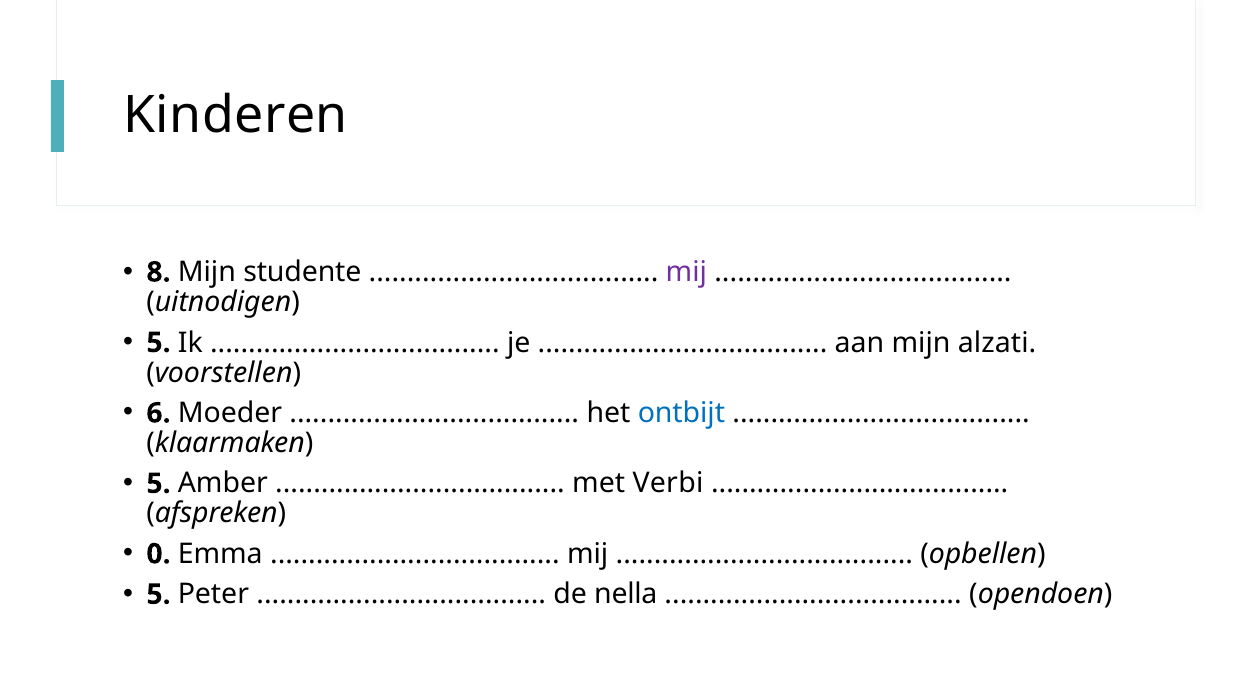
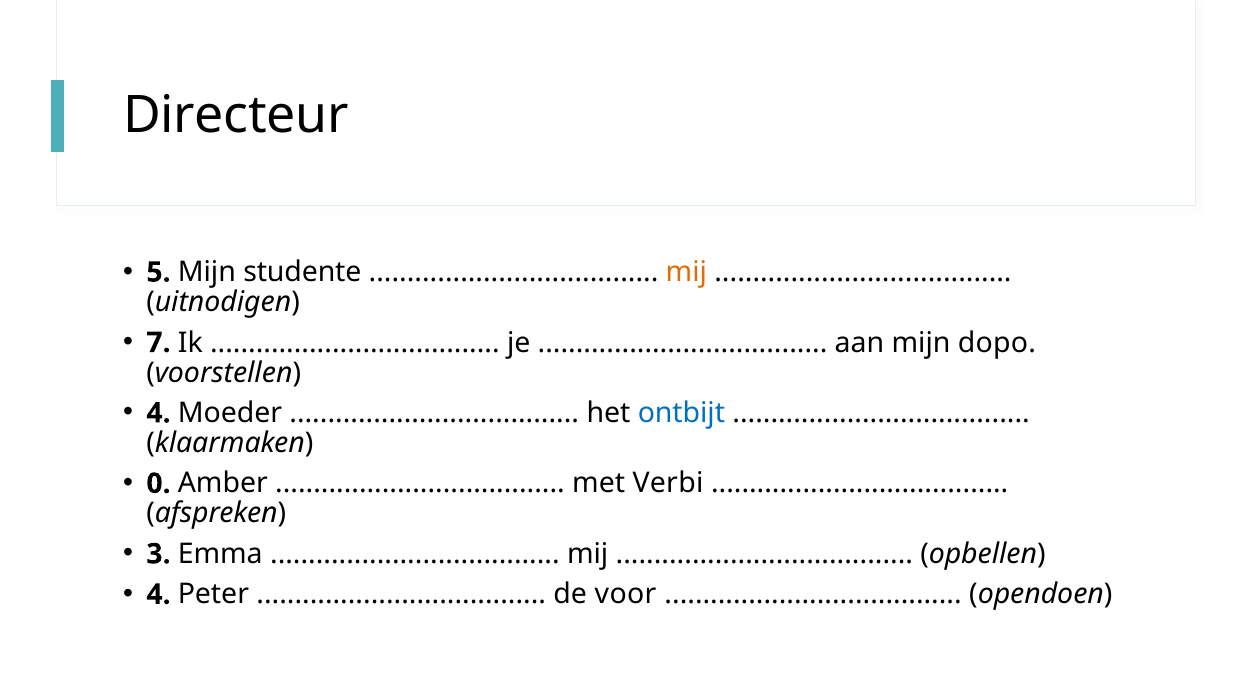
Kinderen: Kinderen -> Directeur
8: 8 -> 5
mij at (686, 272) colour: purple -> orange
5 at (158, 343): 5 -> 7
alzati: alzati -> dopo
6 at (158, 413): 6 -> 4
5 at (158, 484): 5 -> 0
0: 0 -> 3
5 at (158, 595): 5 -> 4
nella: nella -> voor
